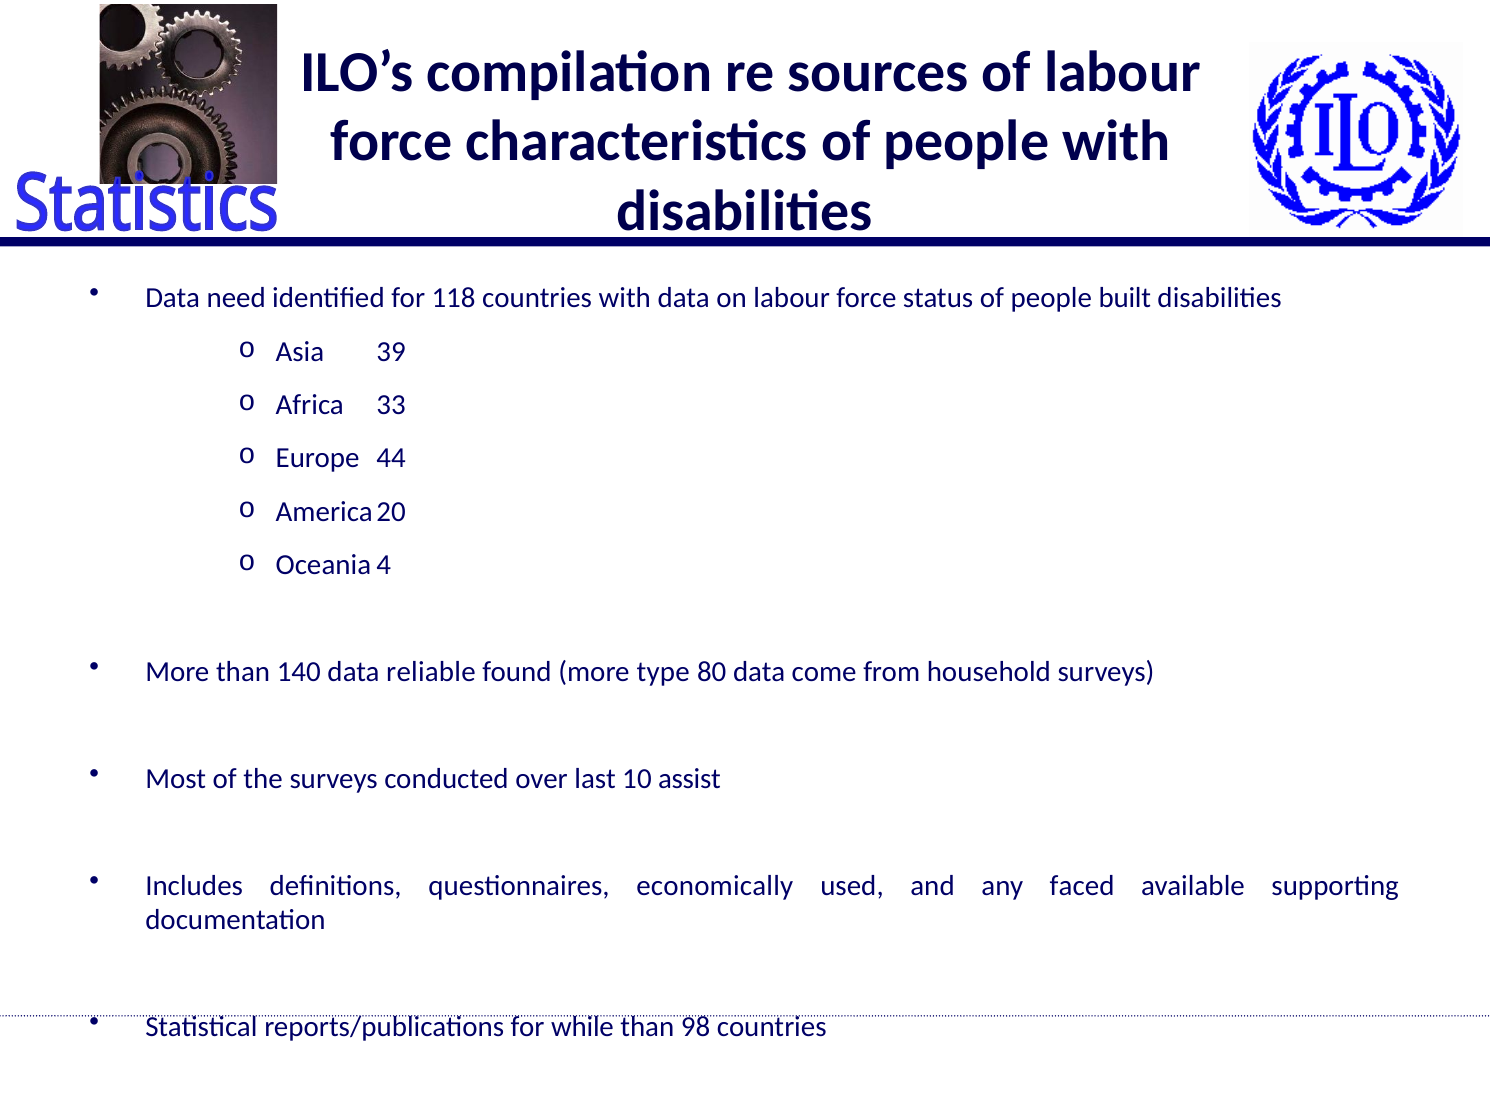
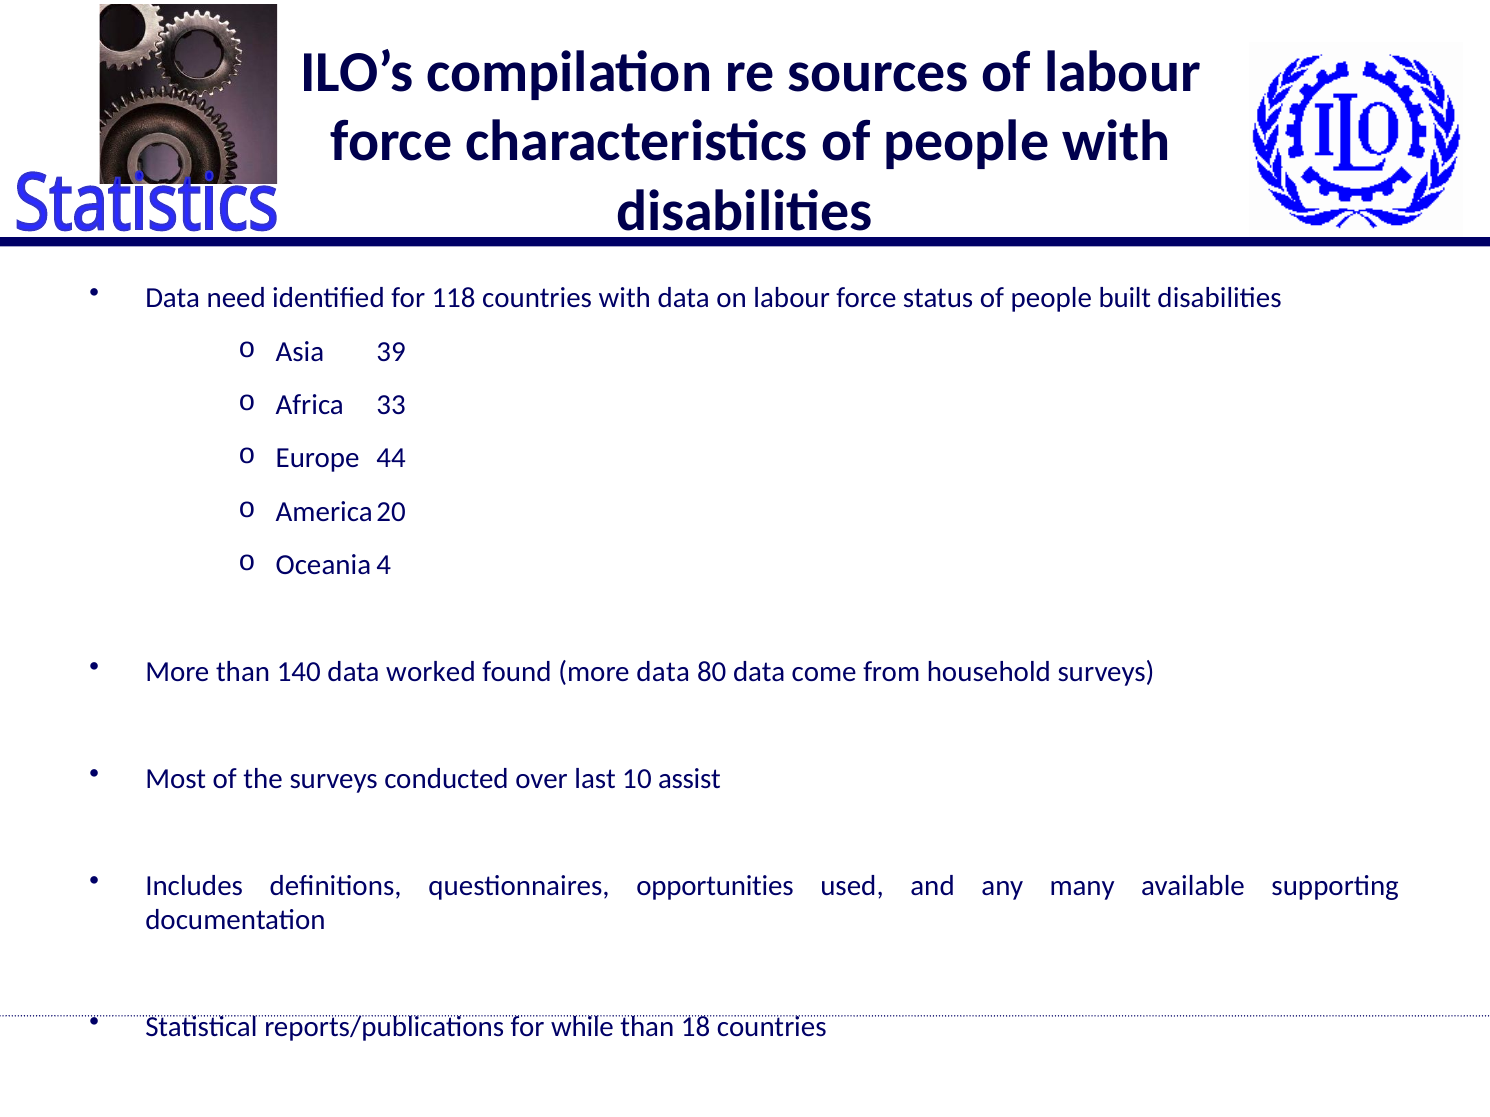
reliable: reliable -> worked
more type: type -> data
economically: economically -> opportunities
faced: faced -> many
98: 98 -> 18
